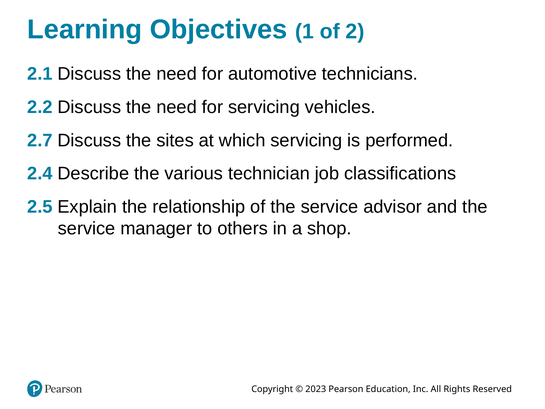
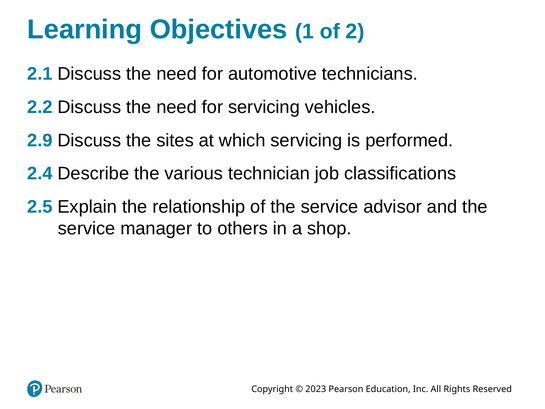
2.7: 2.7 -> 2.9
